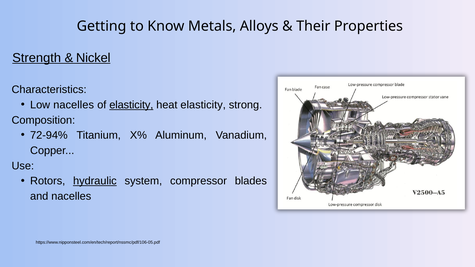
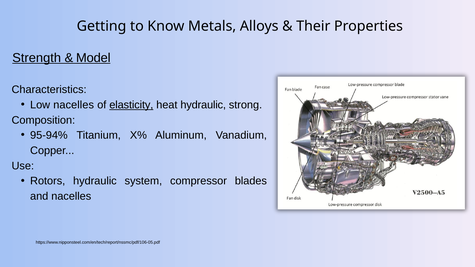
Nickel: Nickel -> Model
heat elasticity: elasticity -> hydraulic
72-94%: 72-94% -> 95-94%
hydraulic at (95, 181) underline: present -> none
